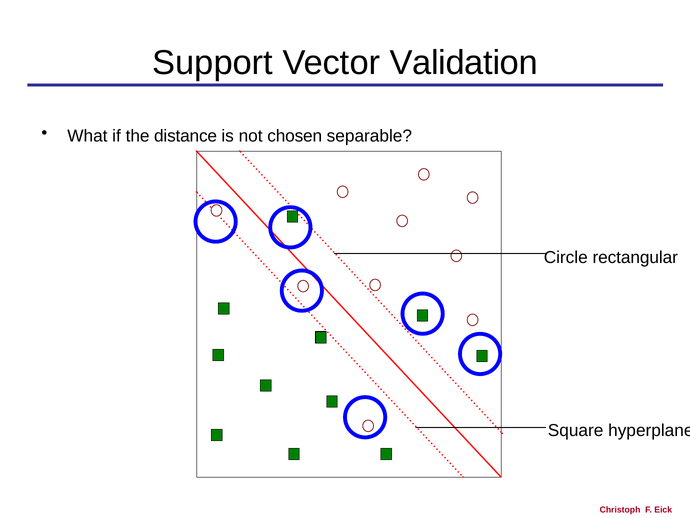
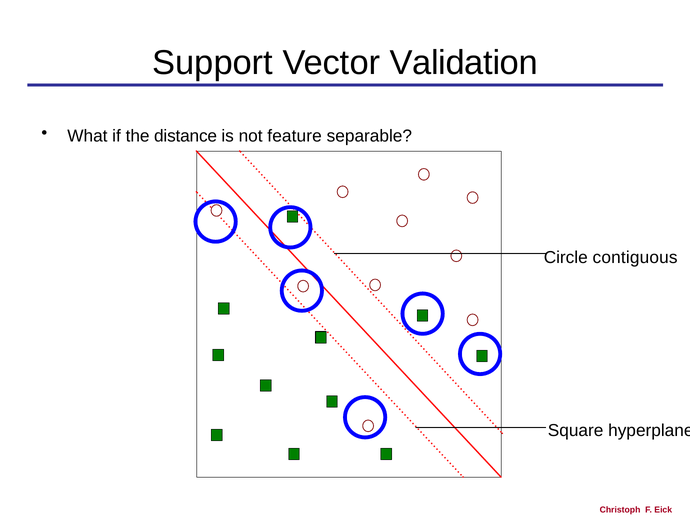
chosen: chosen -> feature
rectangular: rectangular -> contiguous
